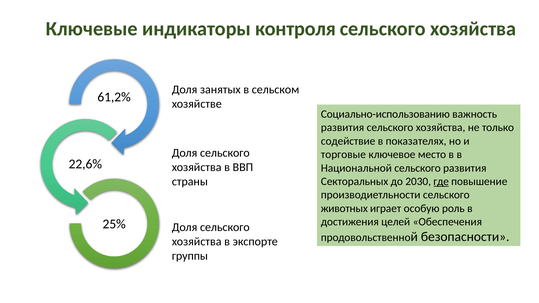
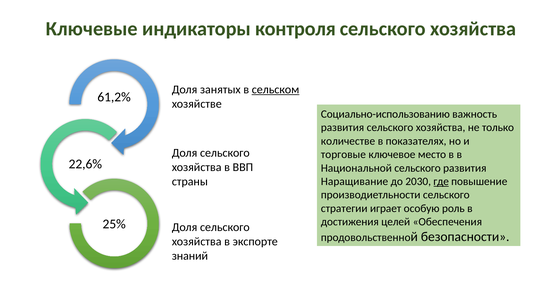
сельском underline: none -> present
содействие: содействие -> количестве
Секторальных: Секторальных -> Наращивание
животных: животных -> стратегии
группы: группы -> знаний
